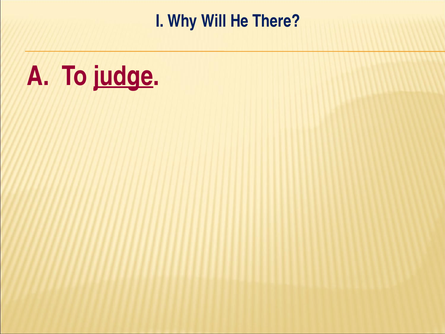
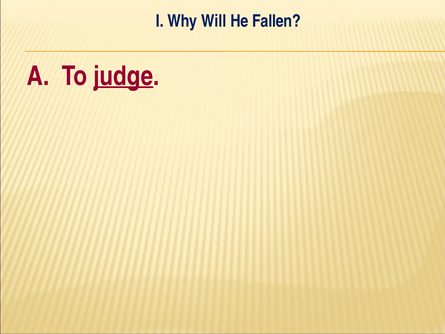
There: There -> Fallen
